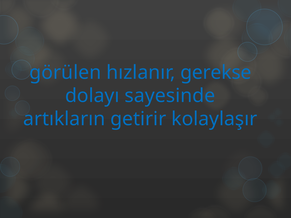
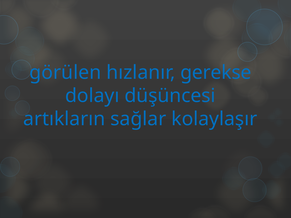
sayesinde: sayesinde -> düşüncesi
getirir: getirir -> sağlar
